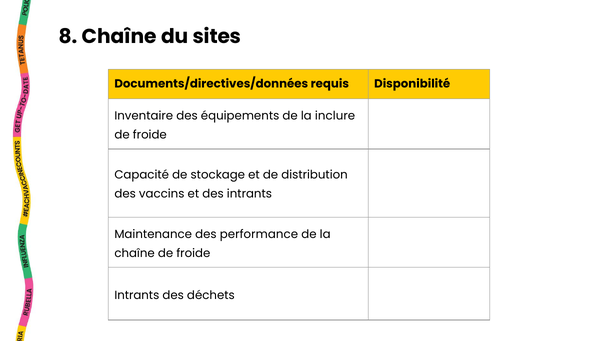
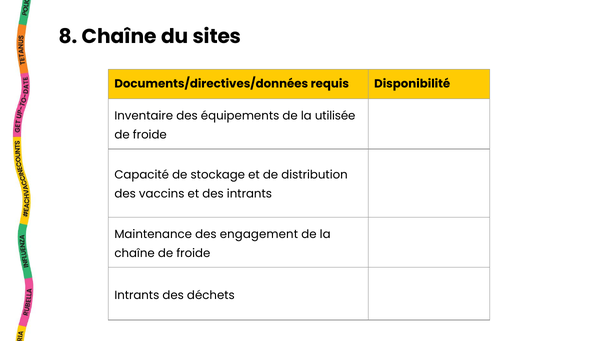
inclure: inclure -> utilisée
performance: performance -> engagement
